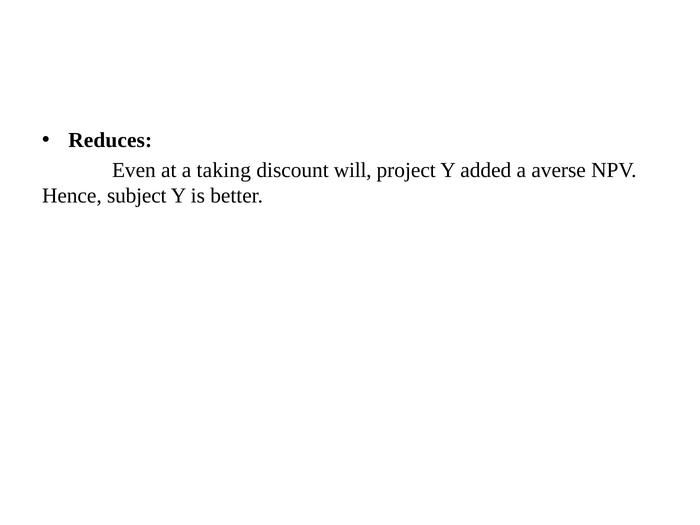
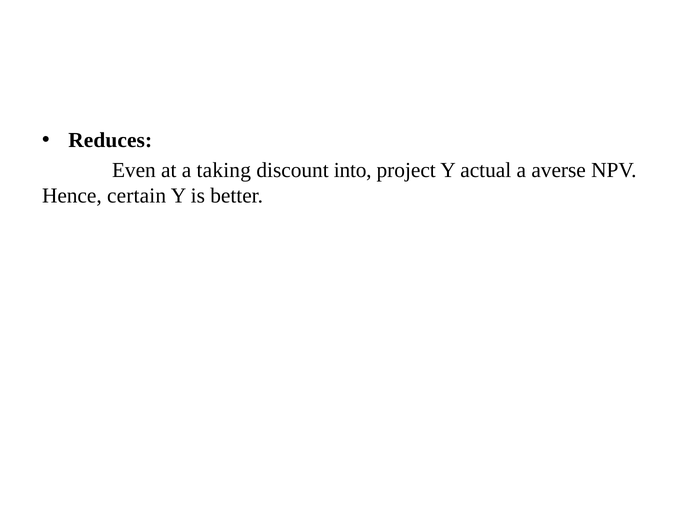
will: will -> into
added: added -> actual
subject: subject -> certain
